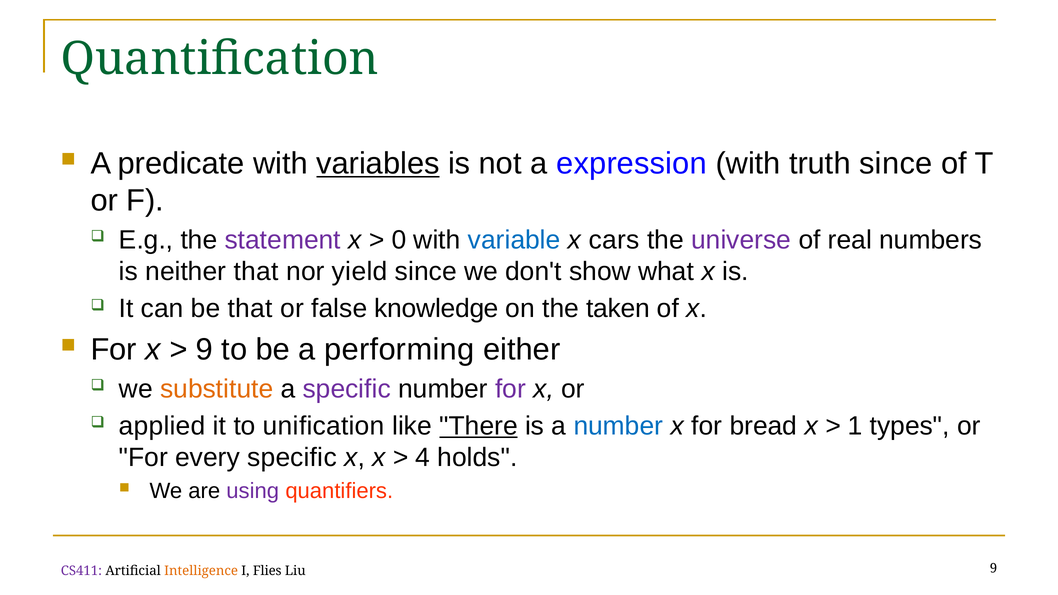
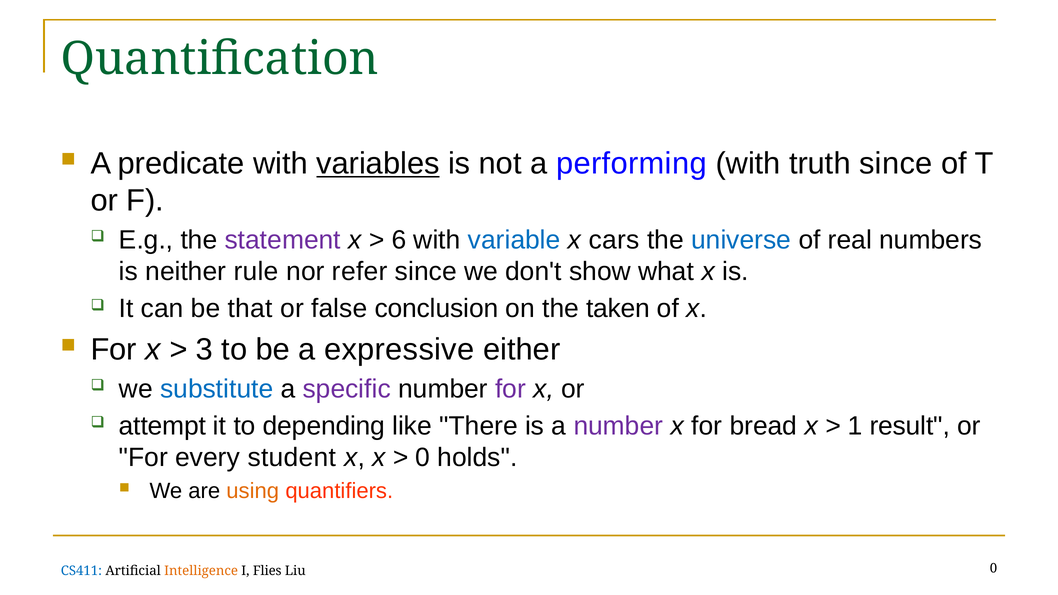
expression: expression -> performing
0: 0 -> 6
universe colour: purple -> blue
neither that: that -> rule
yield: yield -> refer
knowledge: knowledge -> conclusion
9 at (204, 350): 9 -> 3
performing: performing -> expressive
substitute colour: orange -> blue
applied: applied -> attempt
unification: unification -> depending
There underline: present -> none
number at (618, 426) colour: blue -> purple
types: types -> result
every specific: specific -> student
4 at (423, 458): 4 -> 0
using colour: purple -> orange
CS411 colour: purple -> blue
Liu 9: 9 -> 0
